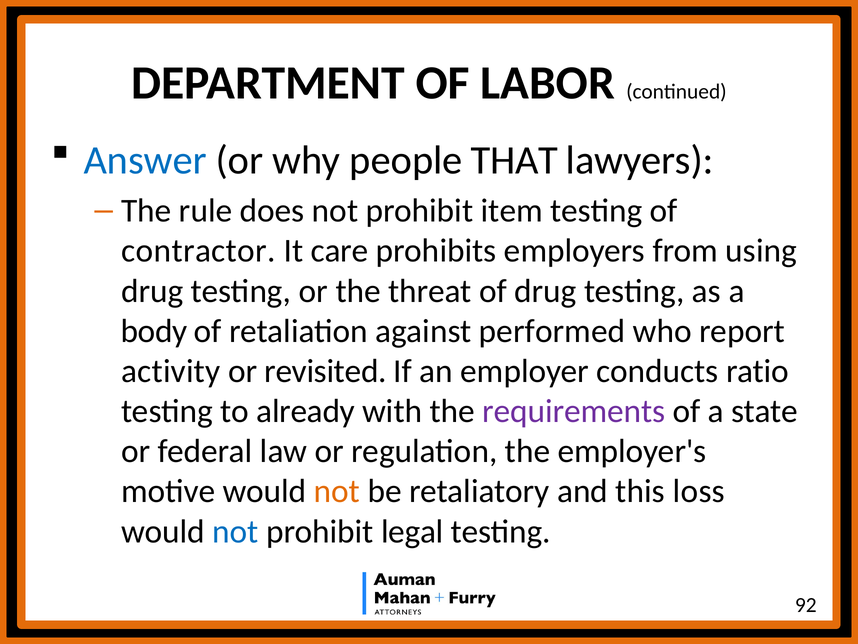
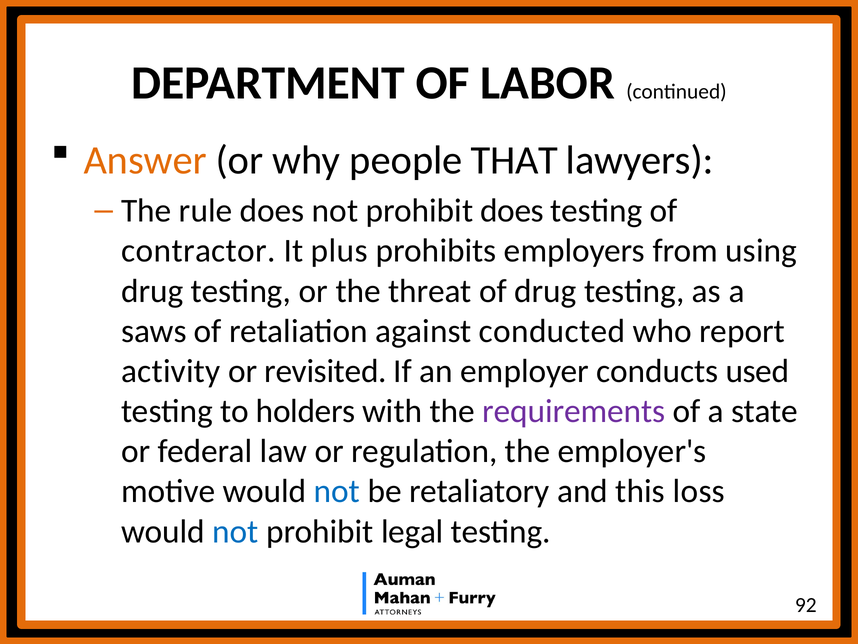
Answer colour: blue -> orange
prohibit item: item -> does
care: care -> plus
body: body -> saws
performed: performed -> conducted
ratio: ratio -> used
already: already -> holders
not at (337, 491) colour: orange -> blue
